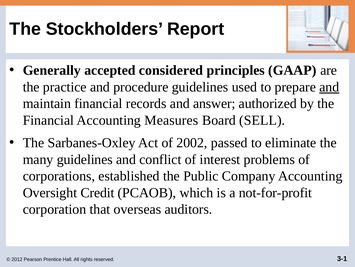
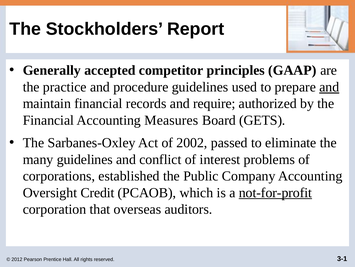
considered: considered -> competitor
answer: answer -> require
SELL: SELL -> GETS
not-for-profit underline: none -> present
